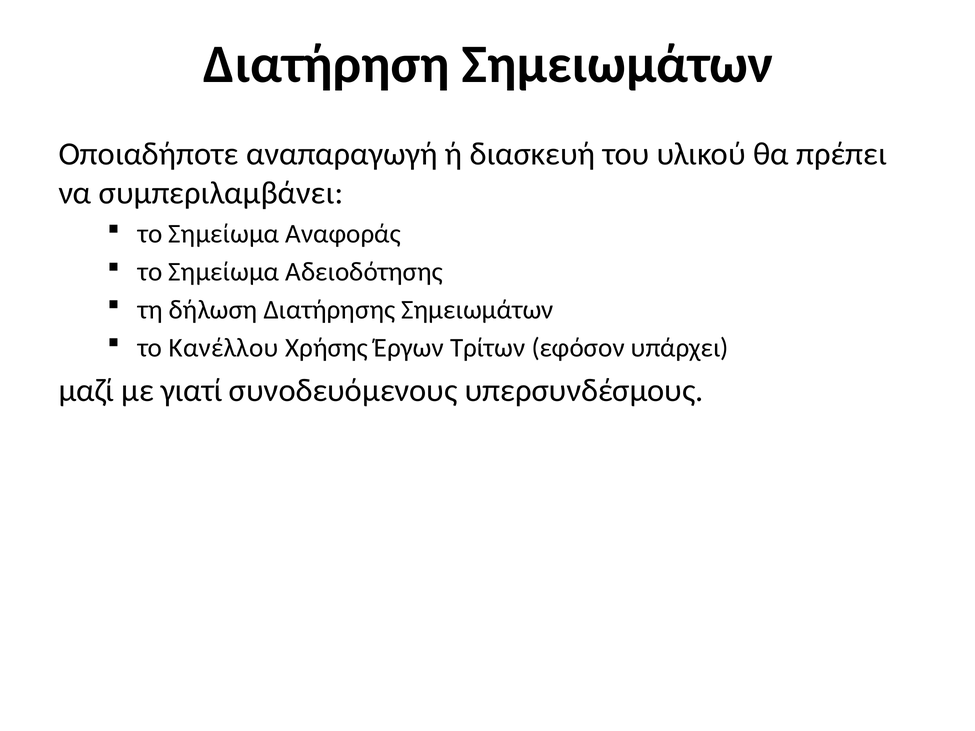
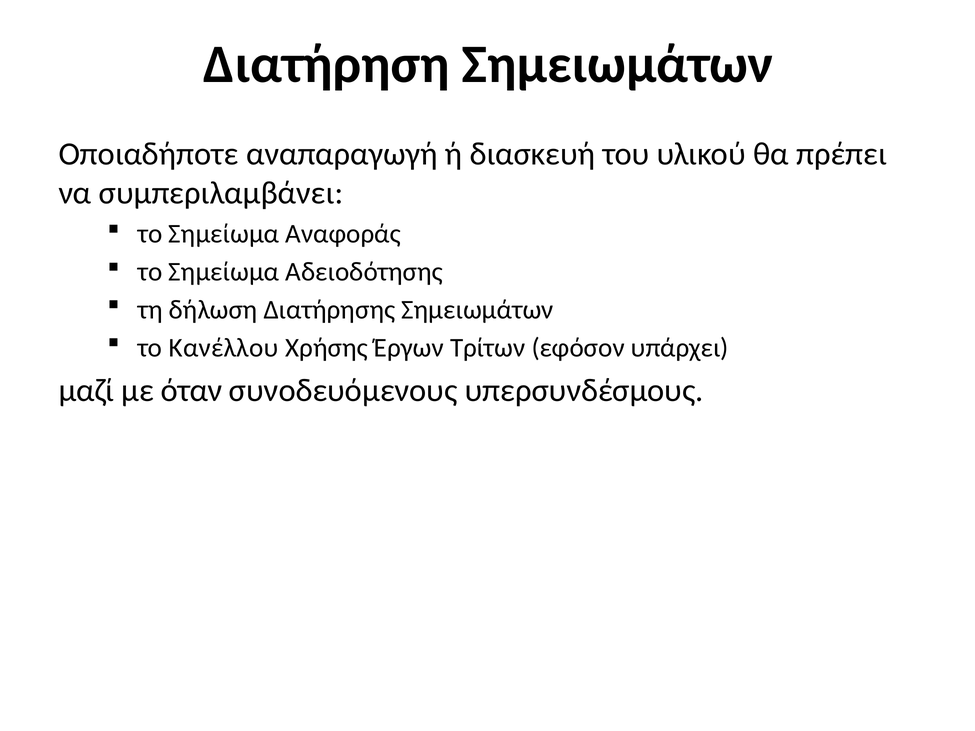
γιατί: γιατί -> όταν
